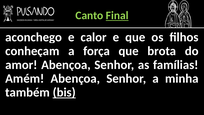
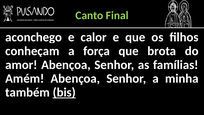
Final underline: present -> none
